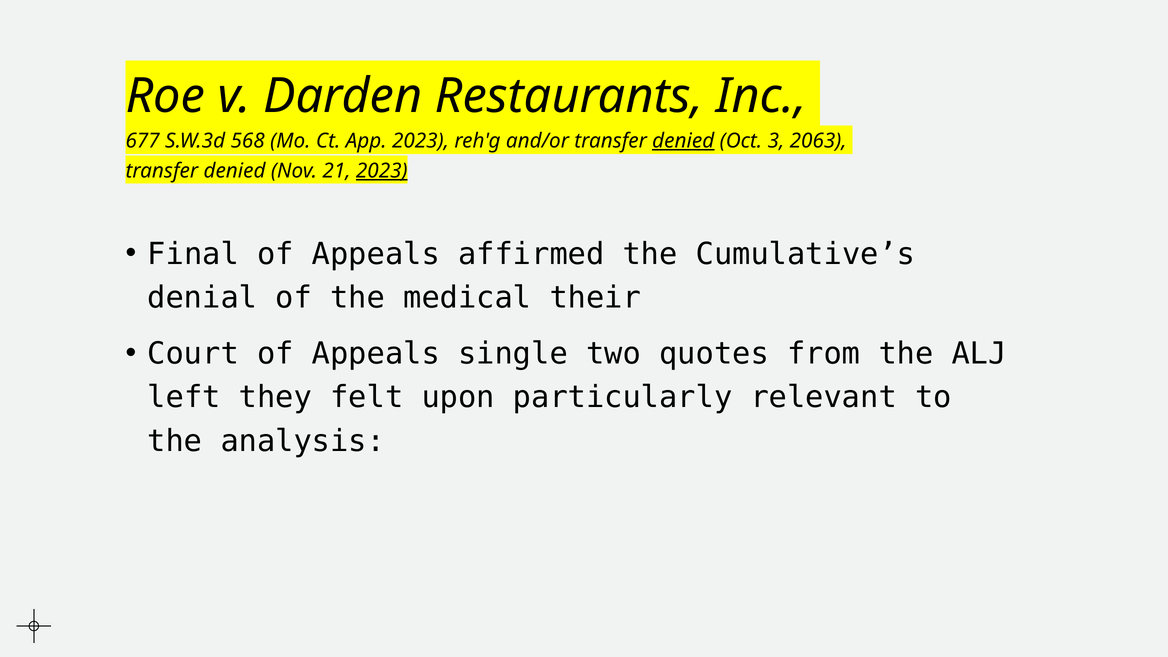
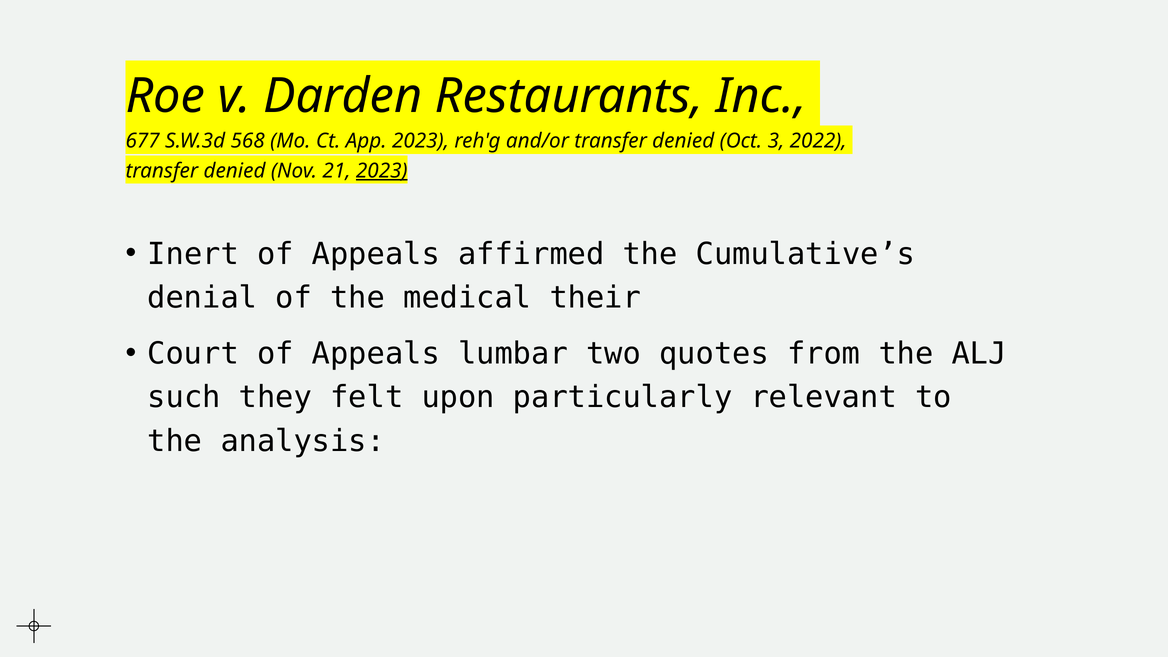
denied at (683, 141) underline: present -> none
2063: 2063 -> 2022
Final: Final -> Inert
single: single -> lumbar
left: left -> such
